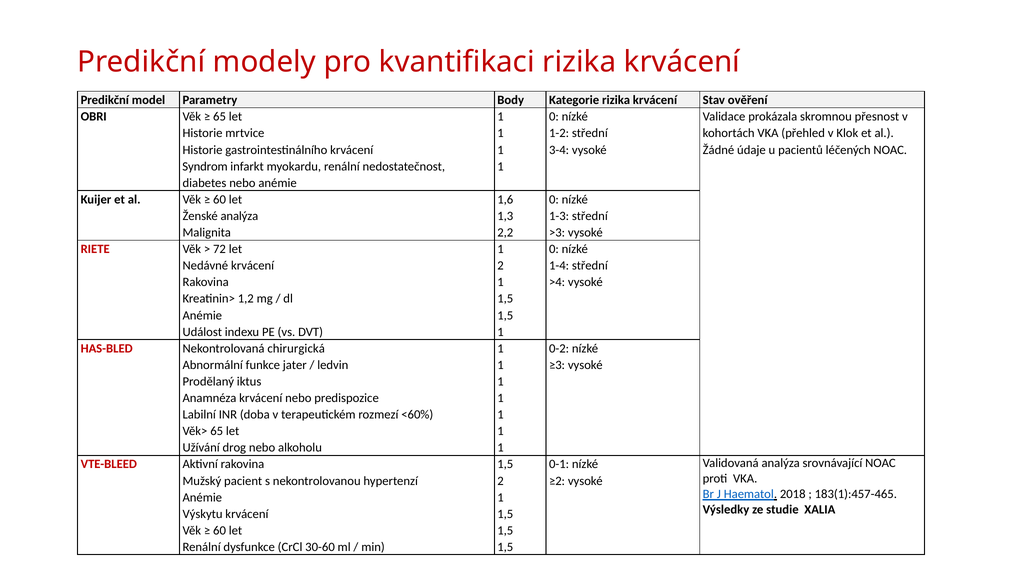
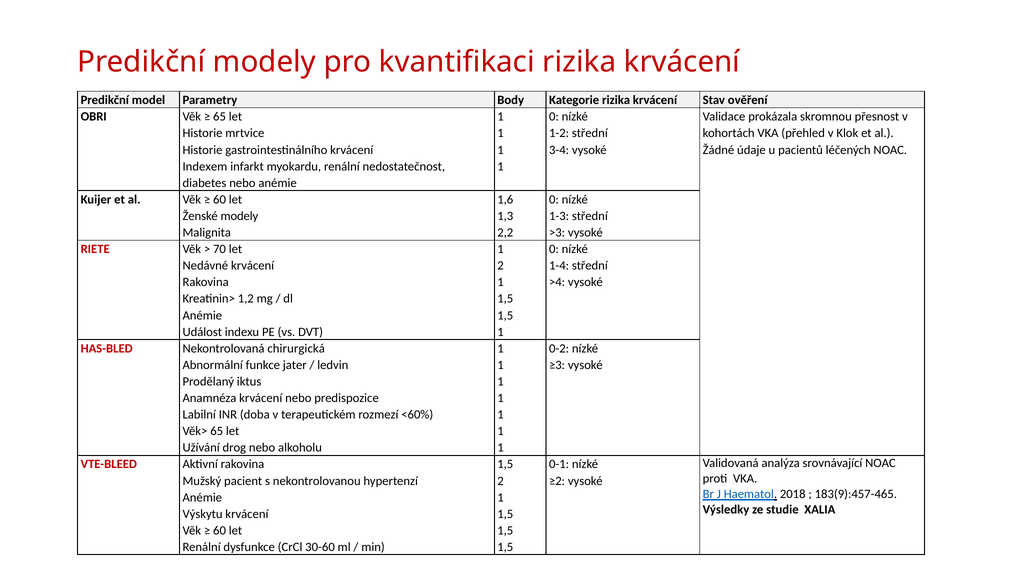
Syndrom: Syndrom -> Indexem
Ženské analýza: analýza -> modely
72: 72 -> 70
183(1):457-465: 183(1):457-465 -> 183(9):457-465
